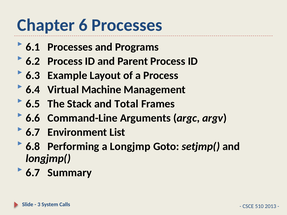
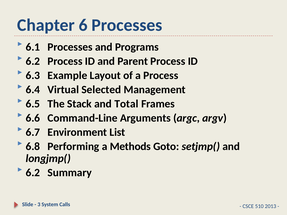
Machine: Machine -> Selected
Longjmp: Longjmp -> Methods
6.7 at (33, 173): 6.7 -> 6.2
